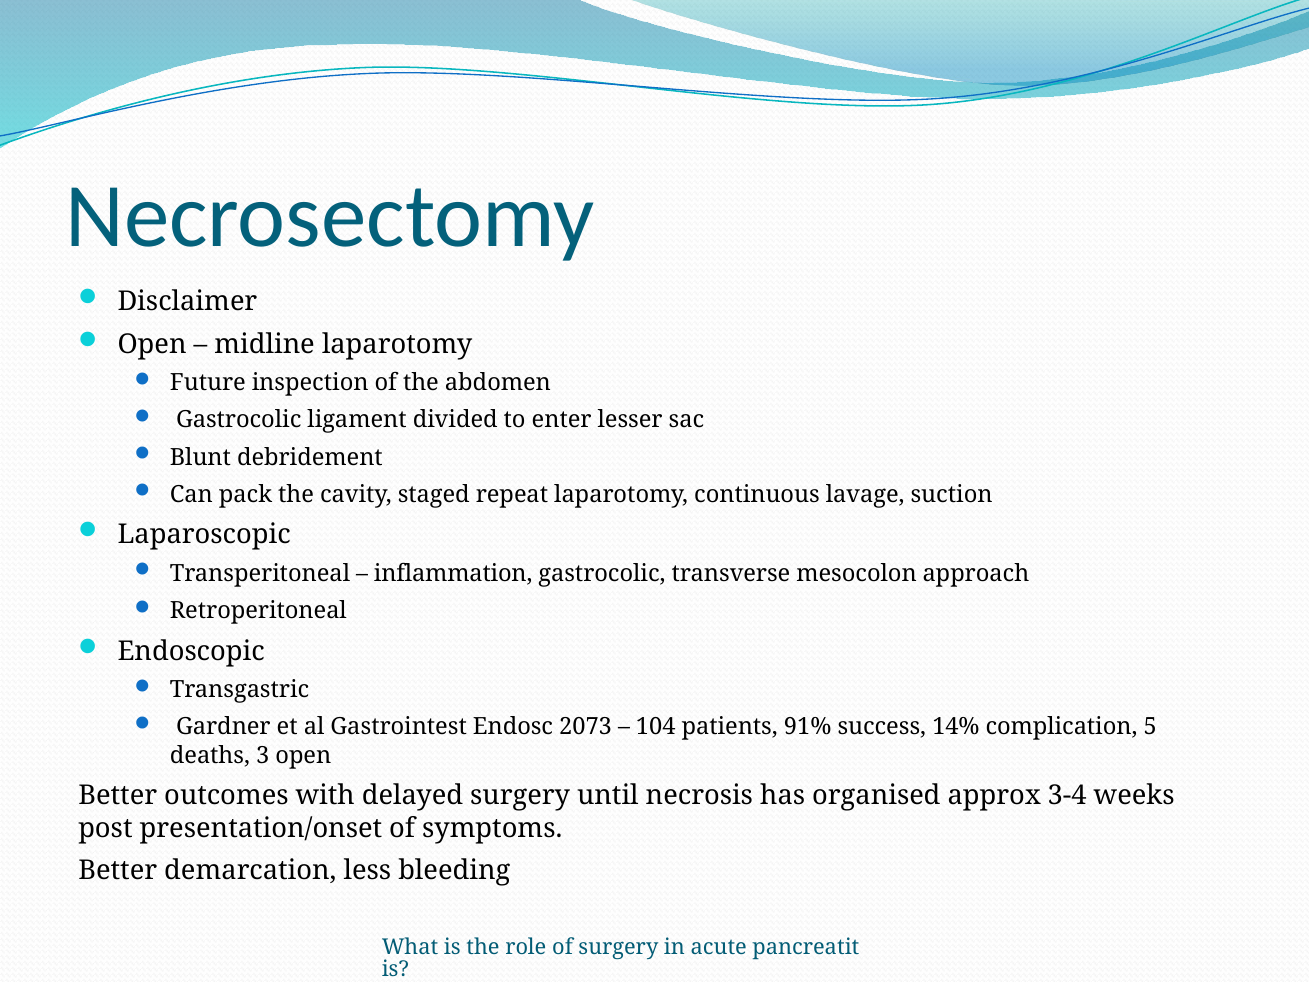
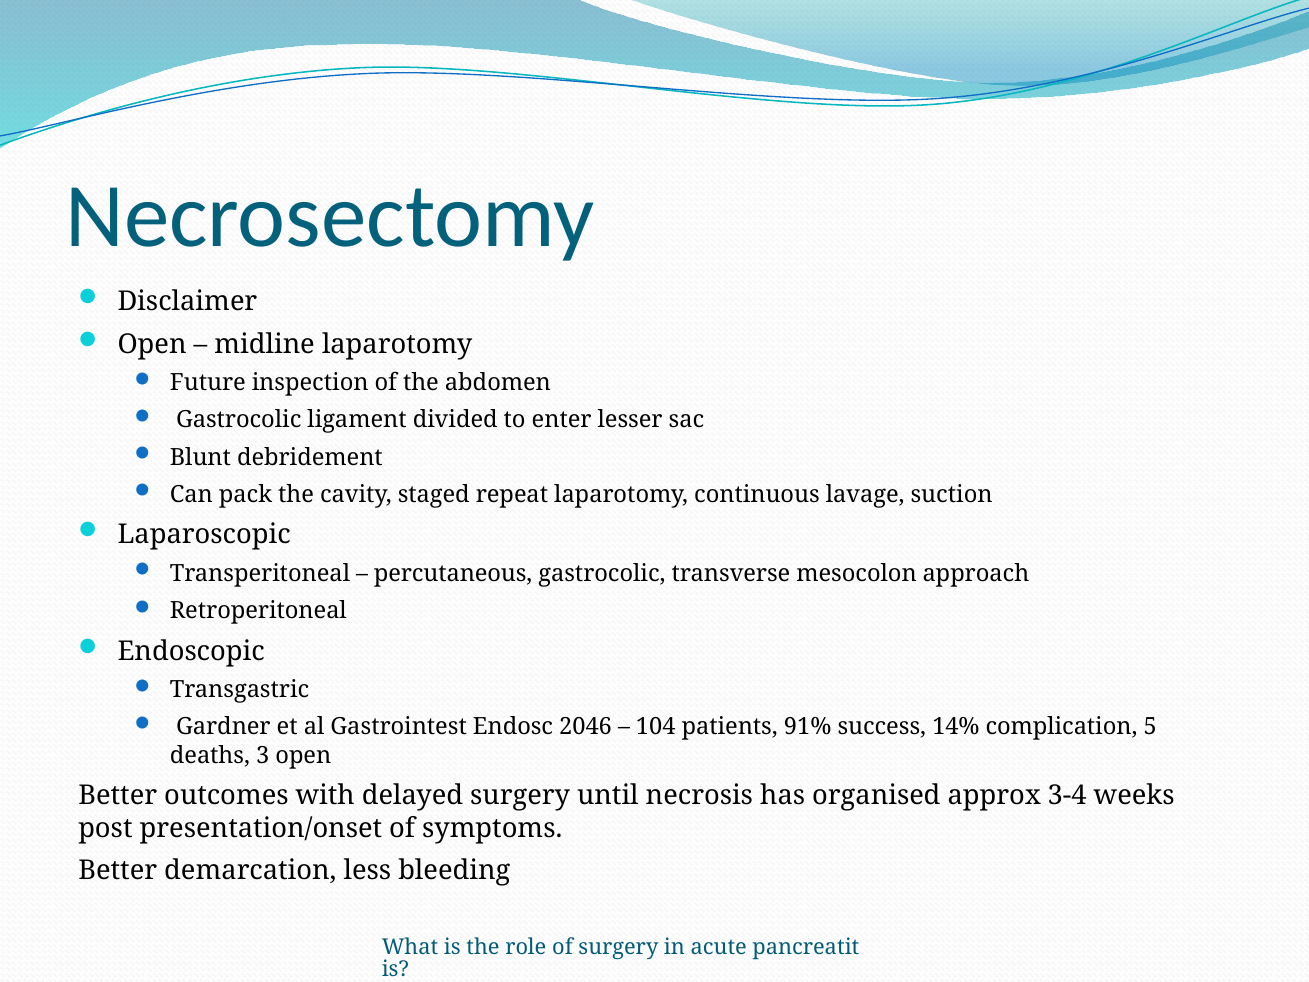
inflammation: inflammation -> percutaneous
2073: 2073 -> 2046
